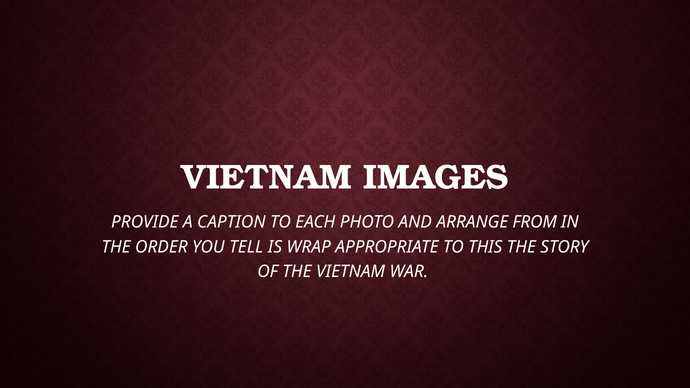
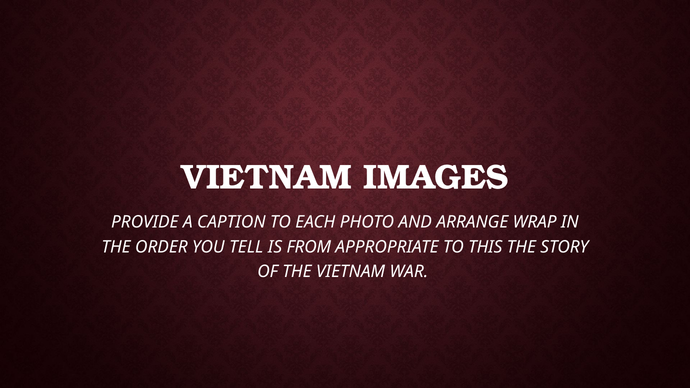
FROM: FROM -> WRAP
WRAP: WRAP -> FROM
